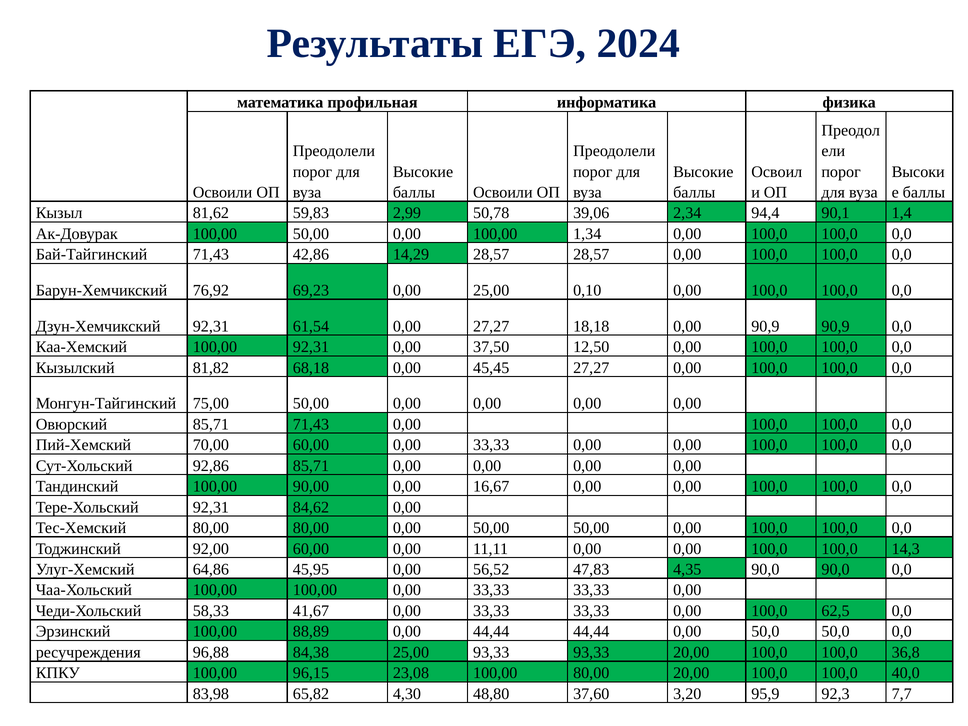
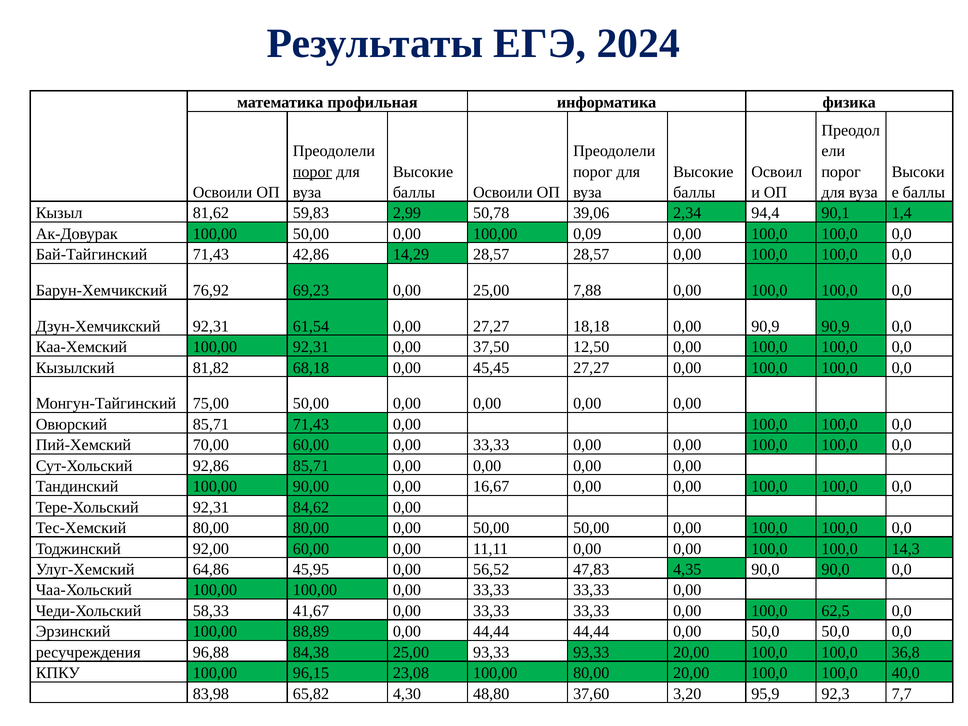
порог at (312, 172) underline: none -> present
1,34: 1,34 -> 0,09
0,10: 0,10 -> 7,88
